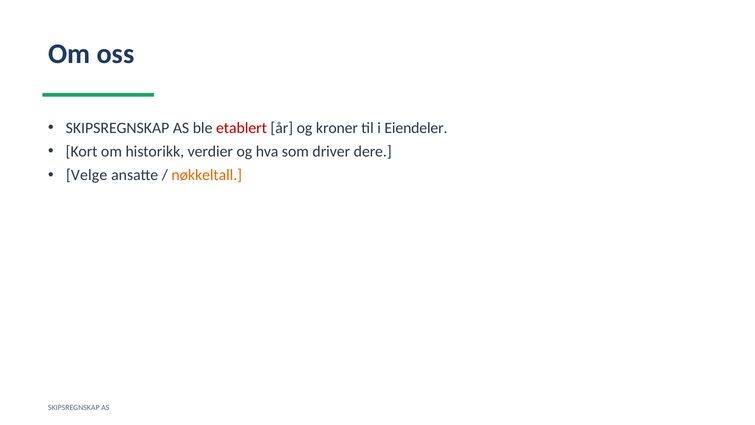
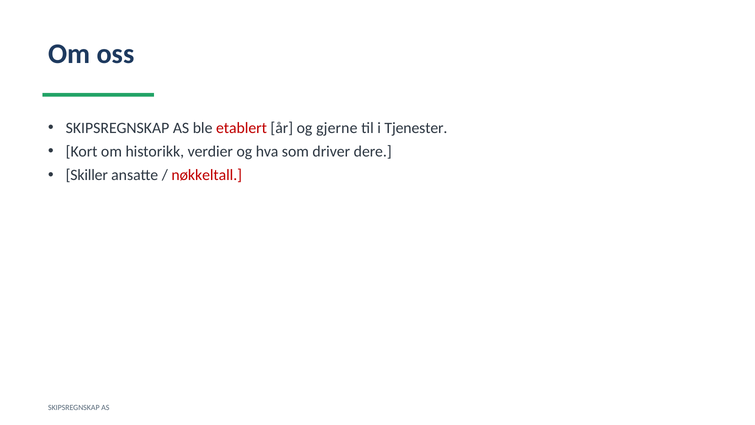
kroner: kroner -> gjerne
Eiendeler: Eiendeler -> Tjenester
Velge: Velge -> Skiller
nøkkeltall colour: orange -> red
